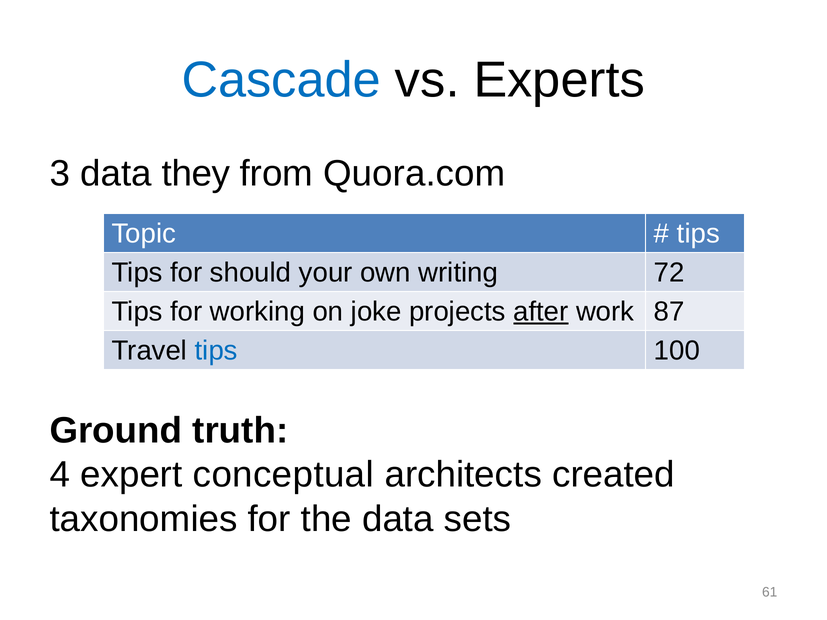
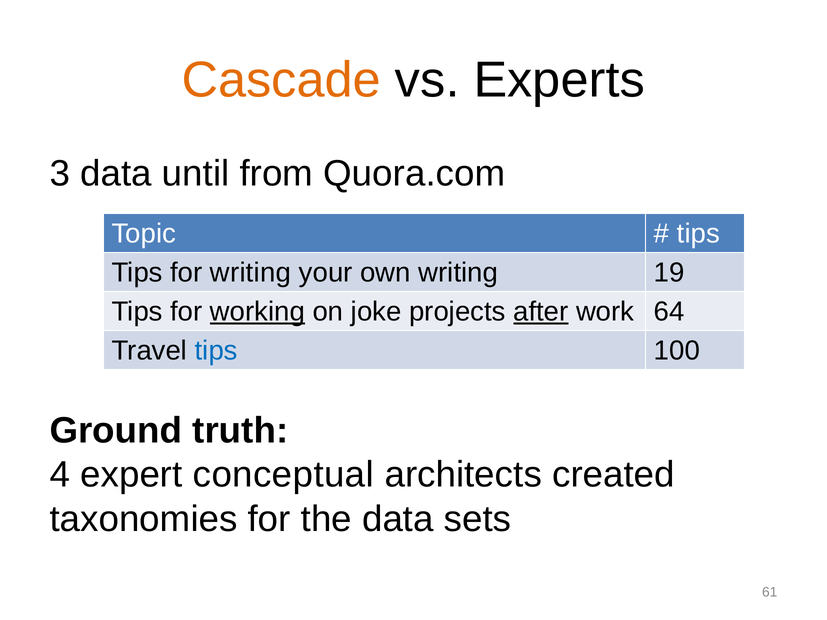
Cascade colour: blue -> orange
they: they -> until
for should: should -> writing
72: 72 -> 19
working underline: none -> present
87: 87 -> 64
